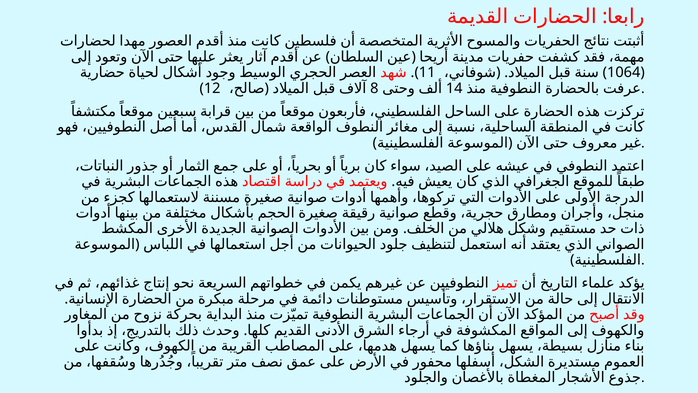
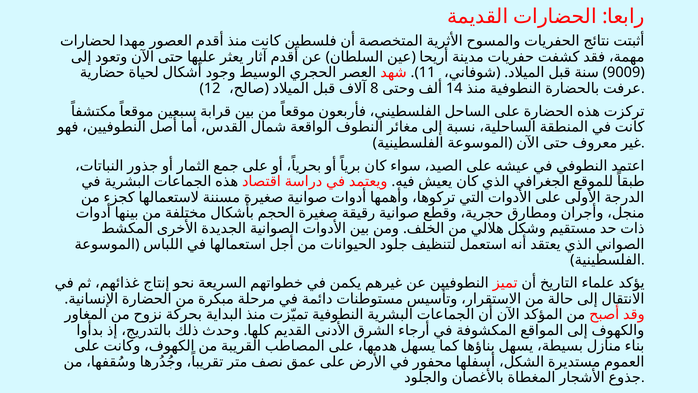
1064: 1064 -> 9009
